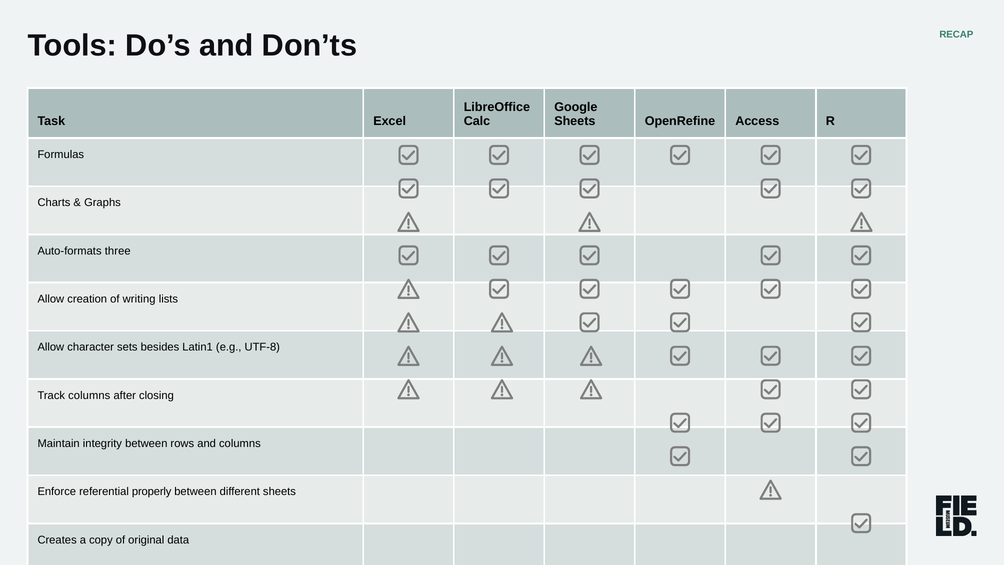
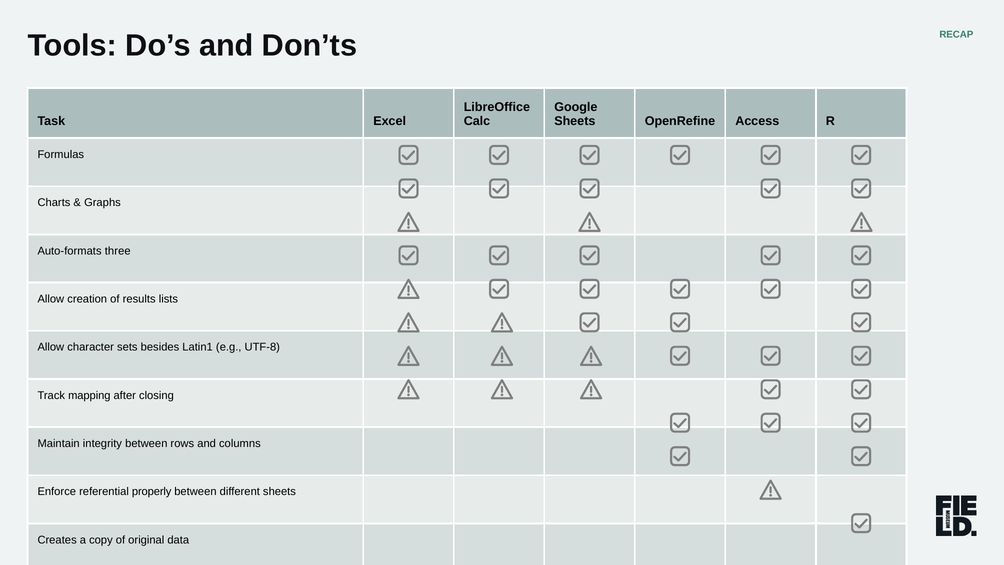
of writing: writing -> results
Track columns: columns -> mapping
